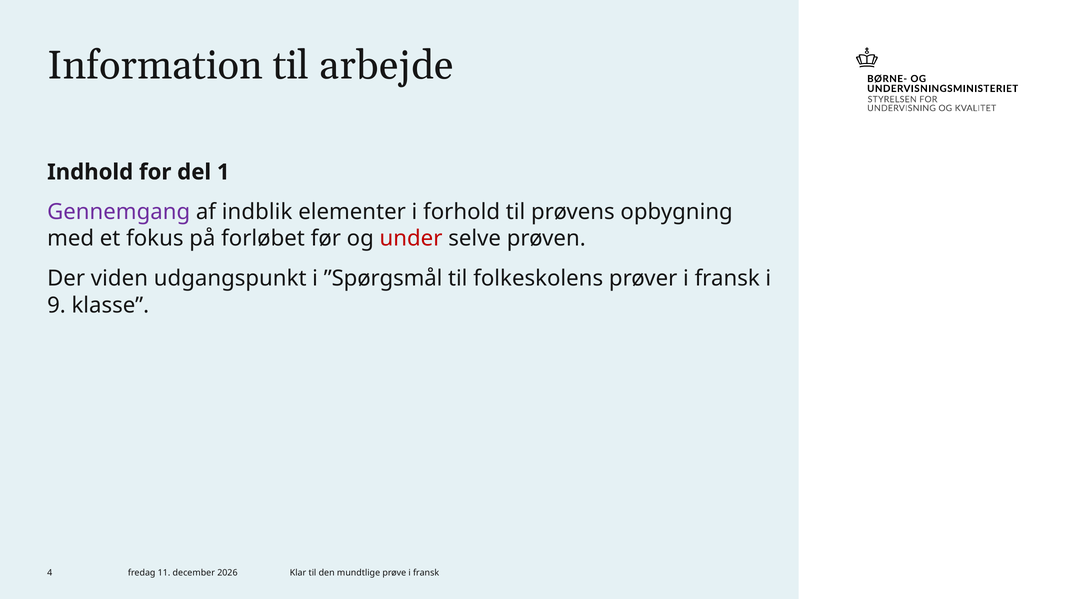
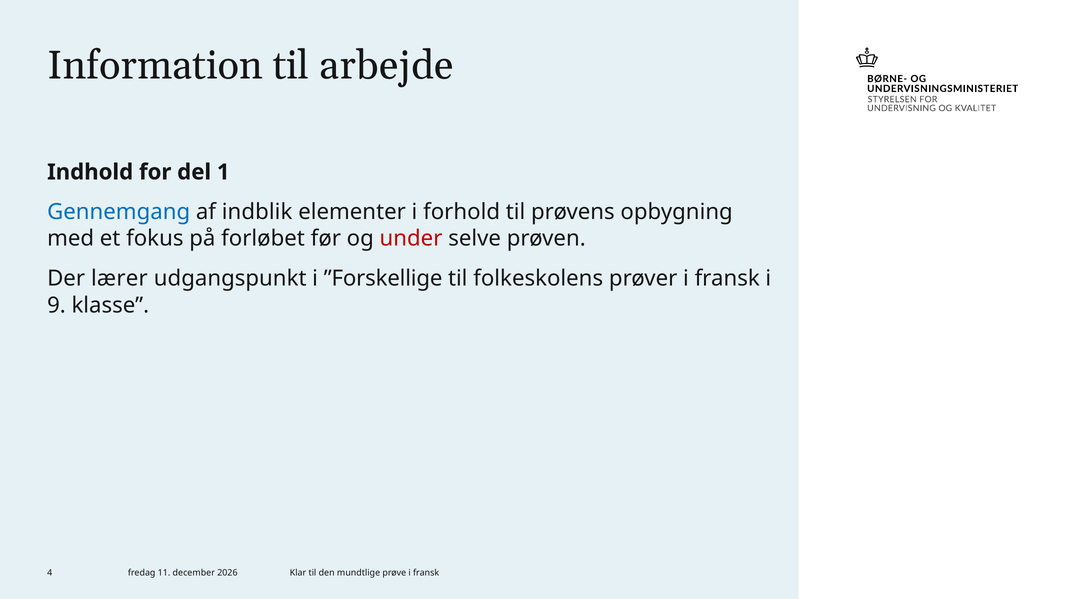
Gennemgang colour: purple -> blue
viden: viden -> lærer
”Spørgsmål: ”Spørgsmål -> ”Forskellige
